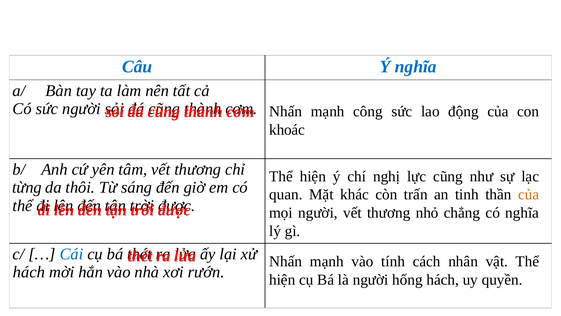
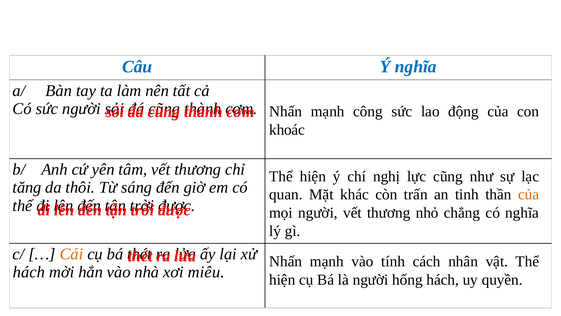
từng: từng -> tăng
Cái colour: blue -> orange
rướn: rướn -> miêu
